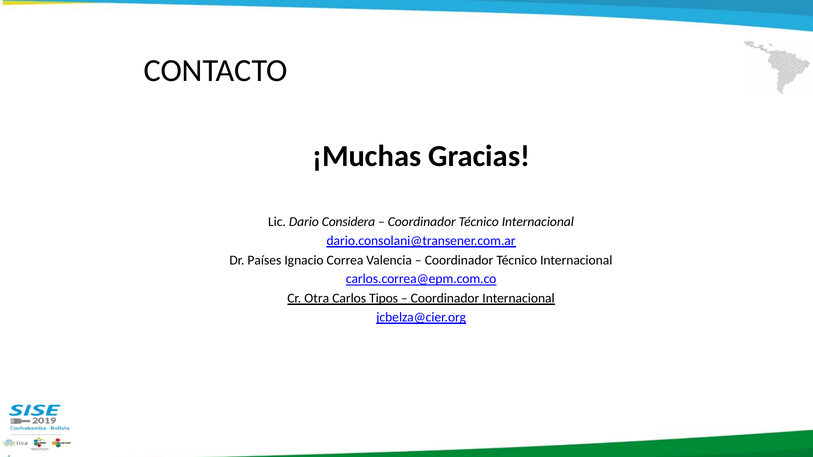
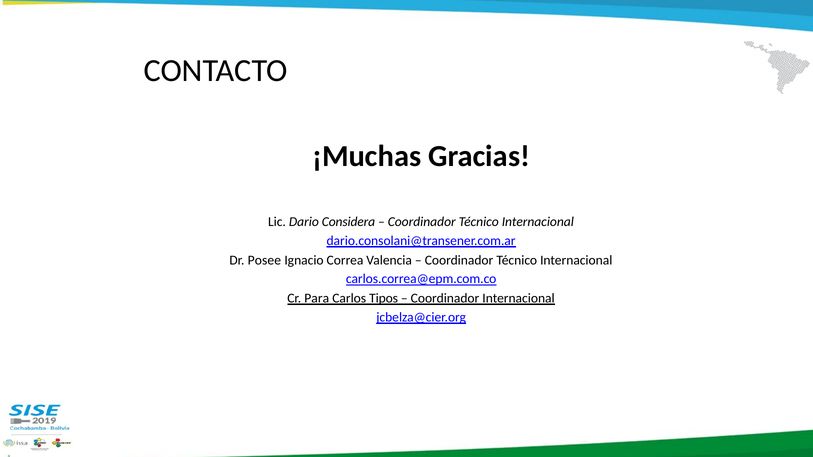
Países: Países -> Posee
Otra: Otra -> Para
